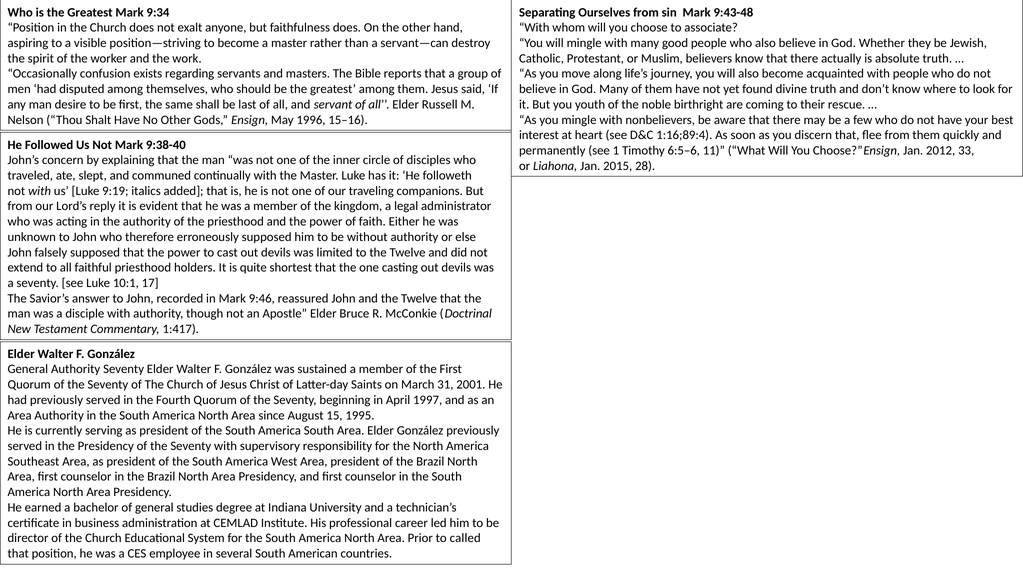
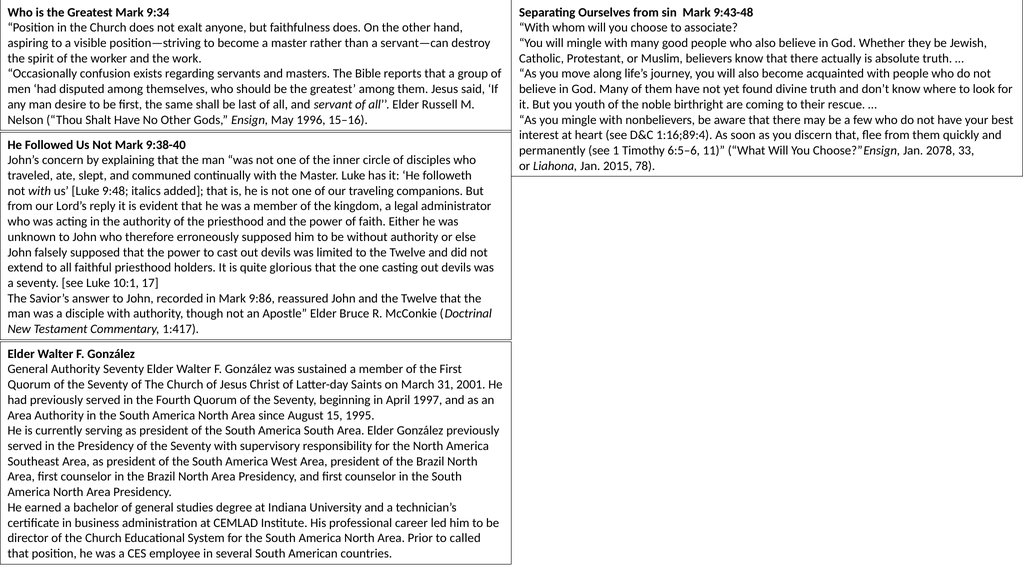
2012: 2012 -> 2078
28: 28 -> 78
9:19: 9:19 -> 9:48
shortest: shortest -> glorious
9:46: 9:46 -> 9:86
